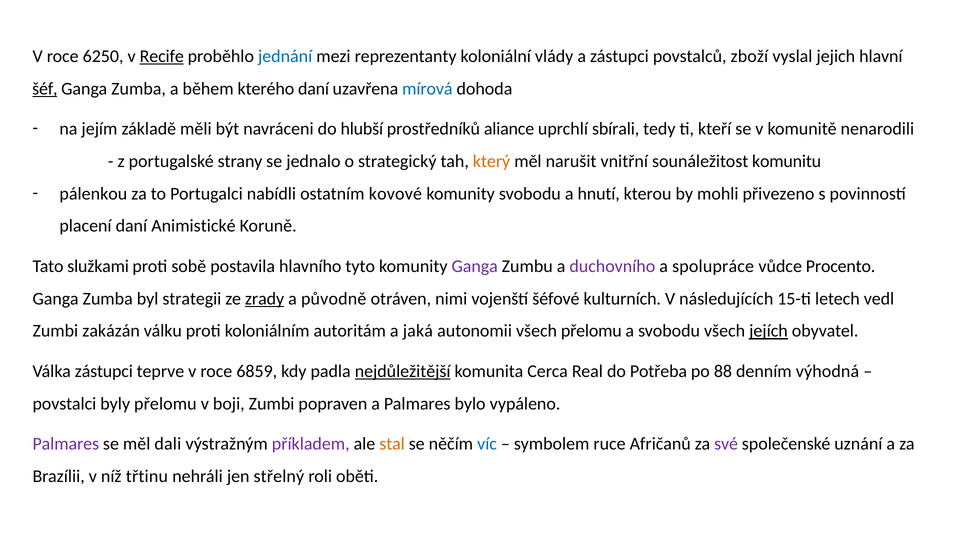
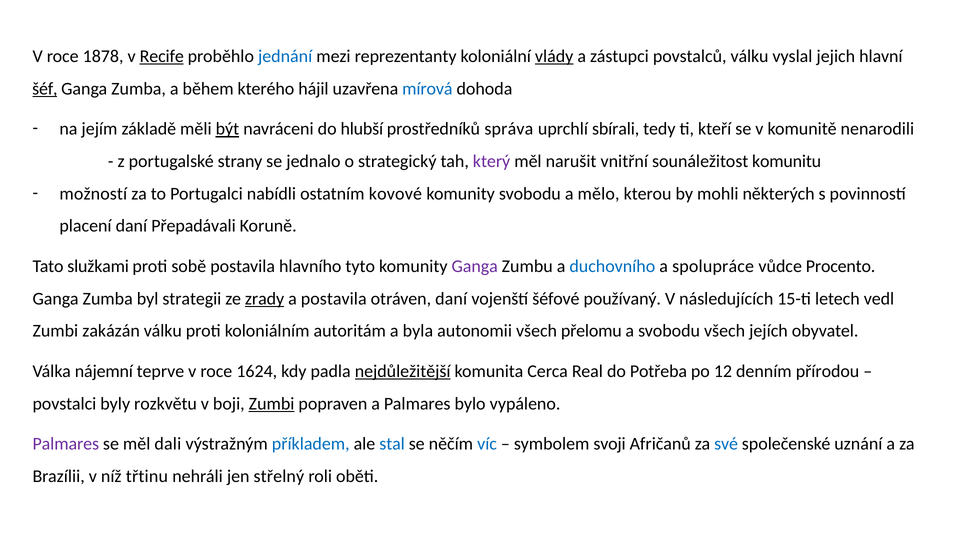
6250: 6250 -> 1878
vlády underline: none -> present
povstalců zboží: zboží -> válku
kterého daní: daní -> hájil
být underline: none -> present
aliance: aliance -> správa
který colour: orange -> purple
pálenkou: pálenkou -> možností
hnutí: hnutí -> mělo
přivezeno: přivezeno -> některých
Animistické: Animistické -> Přepadávali
duchovního colour: purple -> blue
a původně: původně -> postavila
otráven nimi: nimi -> daní
kulturních: kulturních -> používaný
jaká: jaká -> byla
jejích underline: present -> none
Válka zástupci: zástupci -> nájemní
6859: 6859 -> 1624
88: 88 -> 12
výhodná: výhodná -> přírodou
byly přelomu: přelomu -> rozkvětu
Zumbi at (272, 404) underline: none -> present
příkladem colour: purple -> blue
stal colour: orange -> blue
ruce: ruce -> svoji
své colour: purple -> blue
